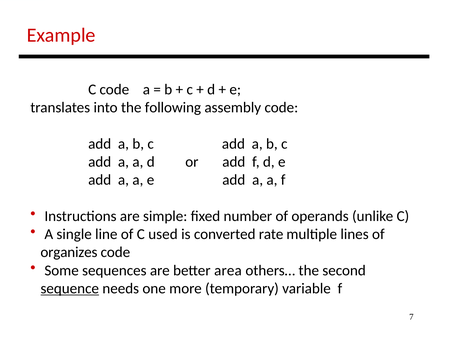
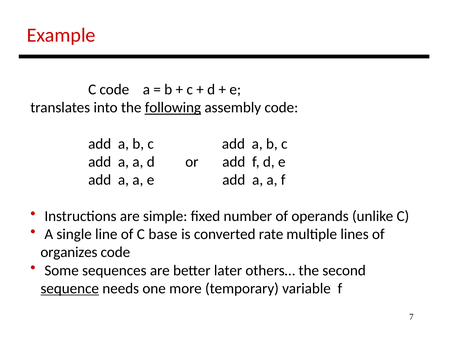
following underline: none -> present
used: used -> base
area: area -> later
